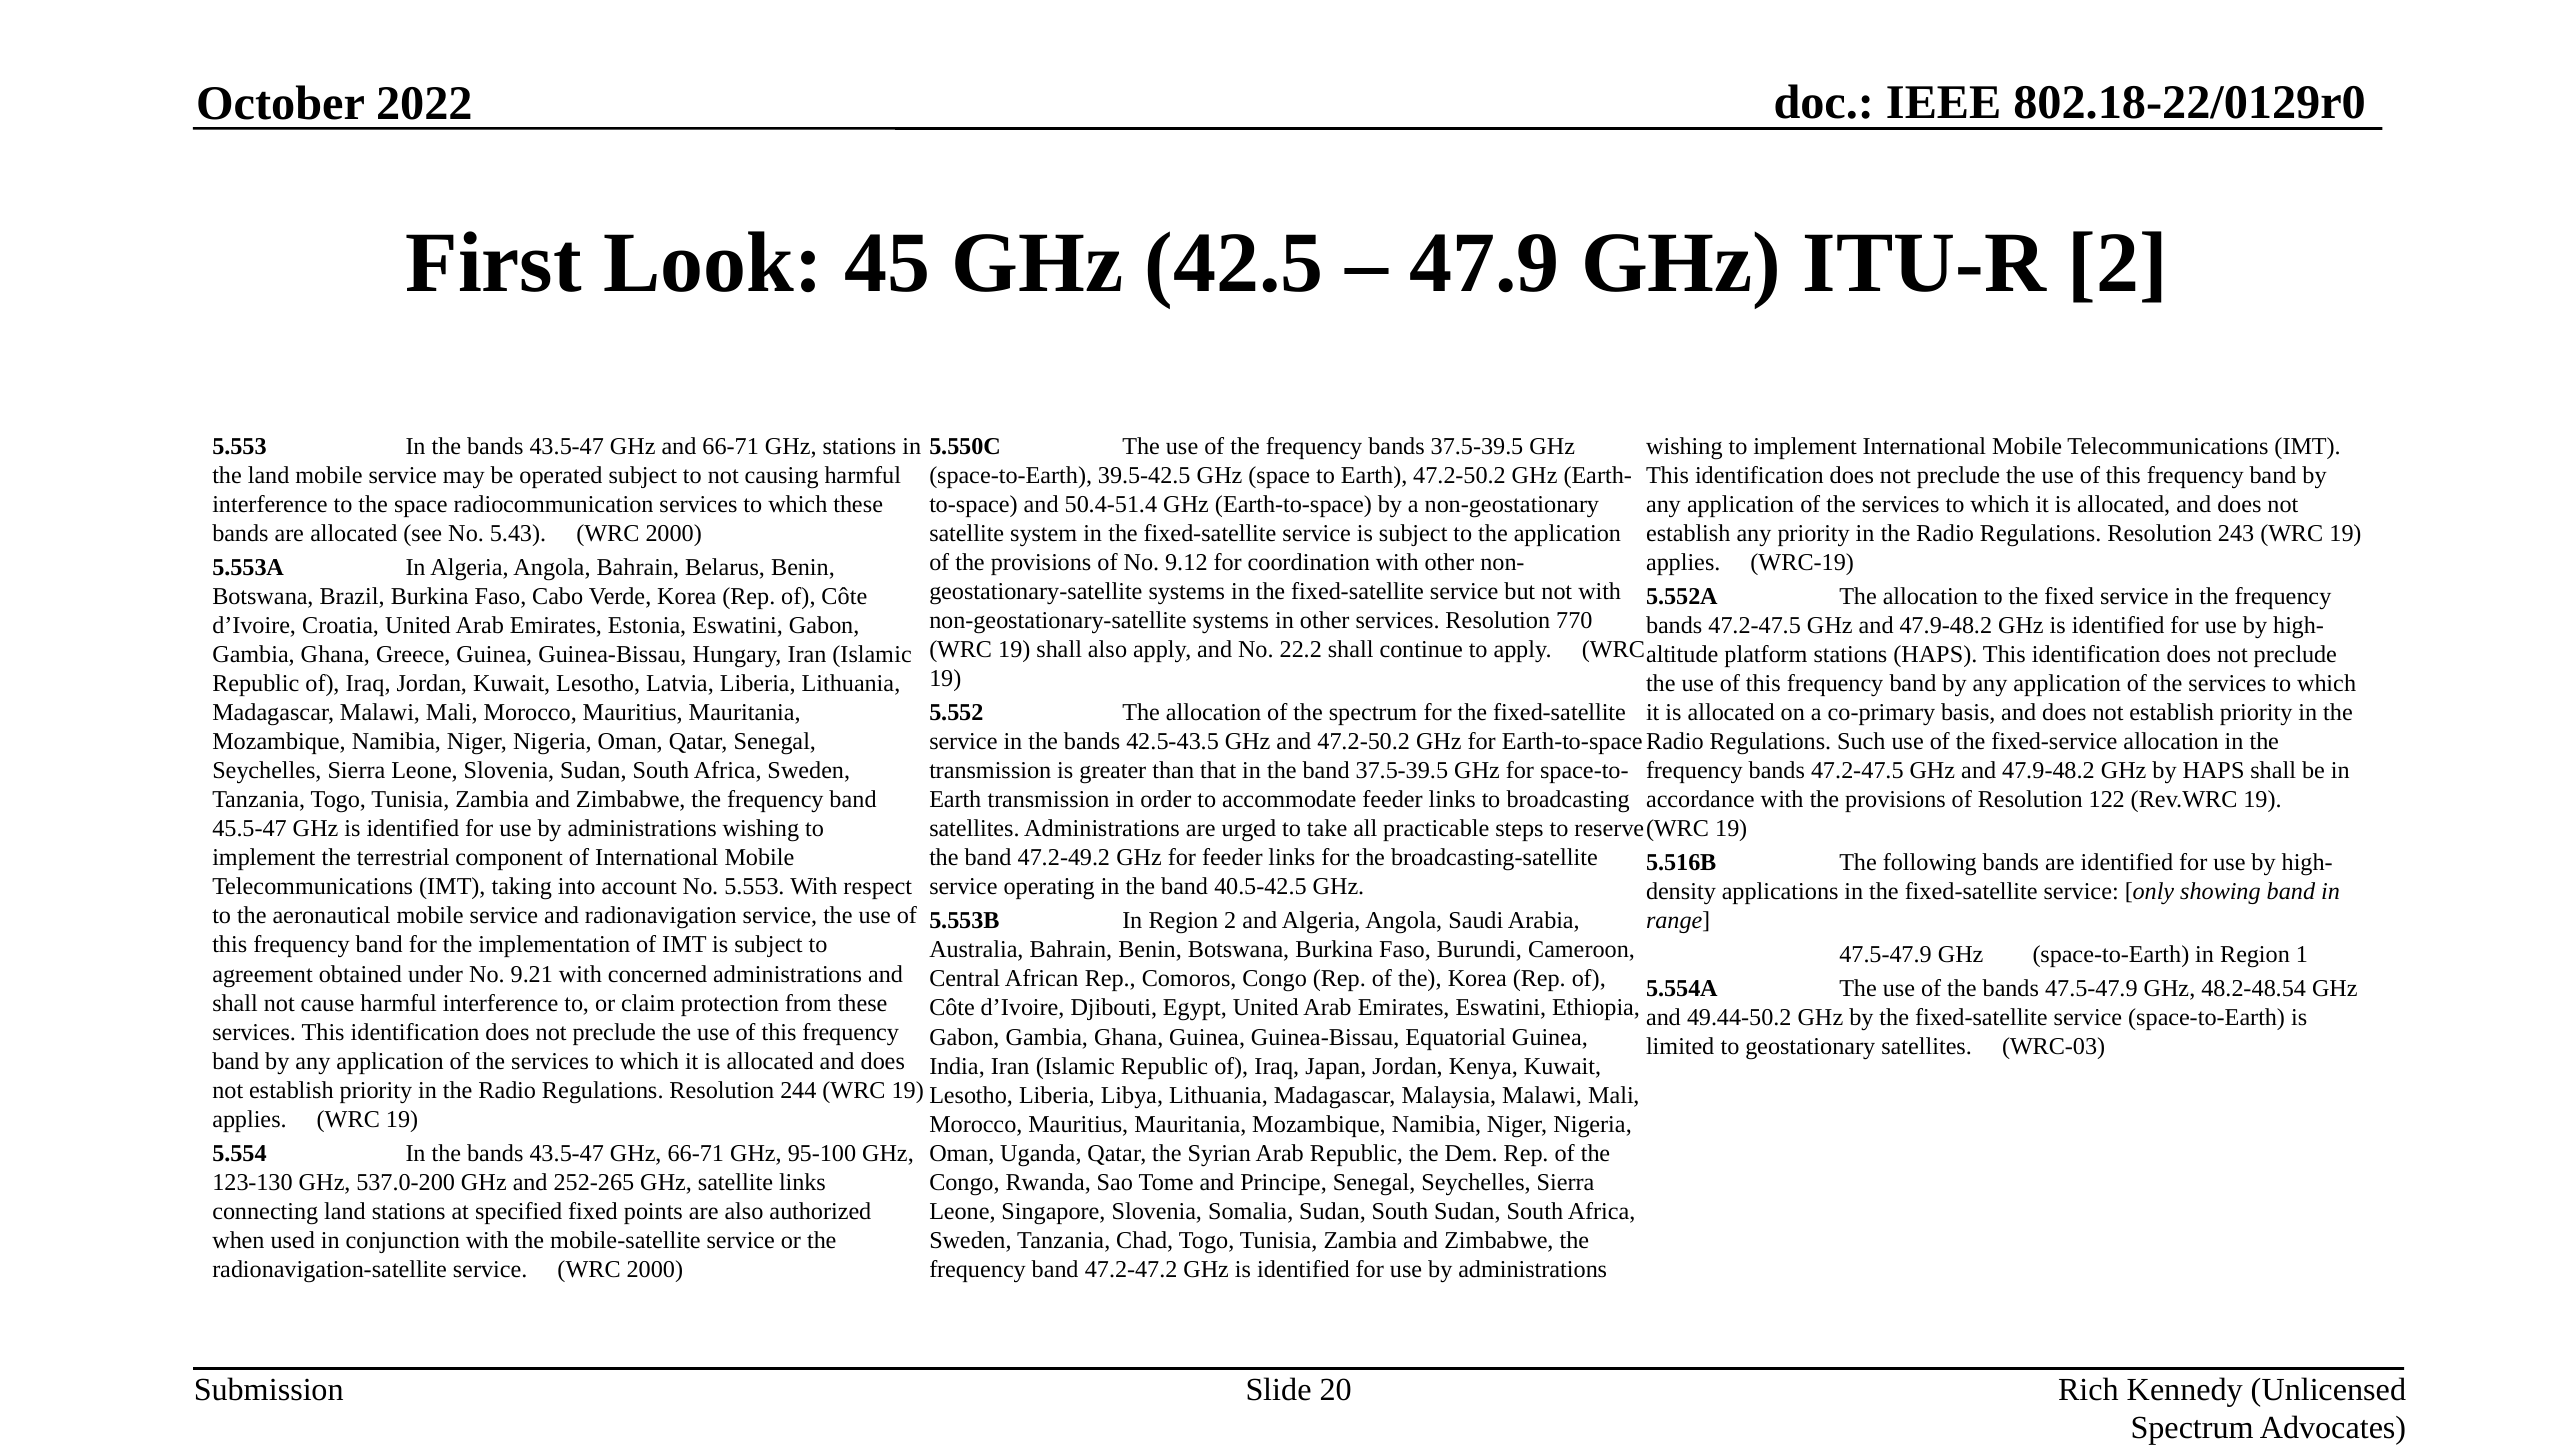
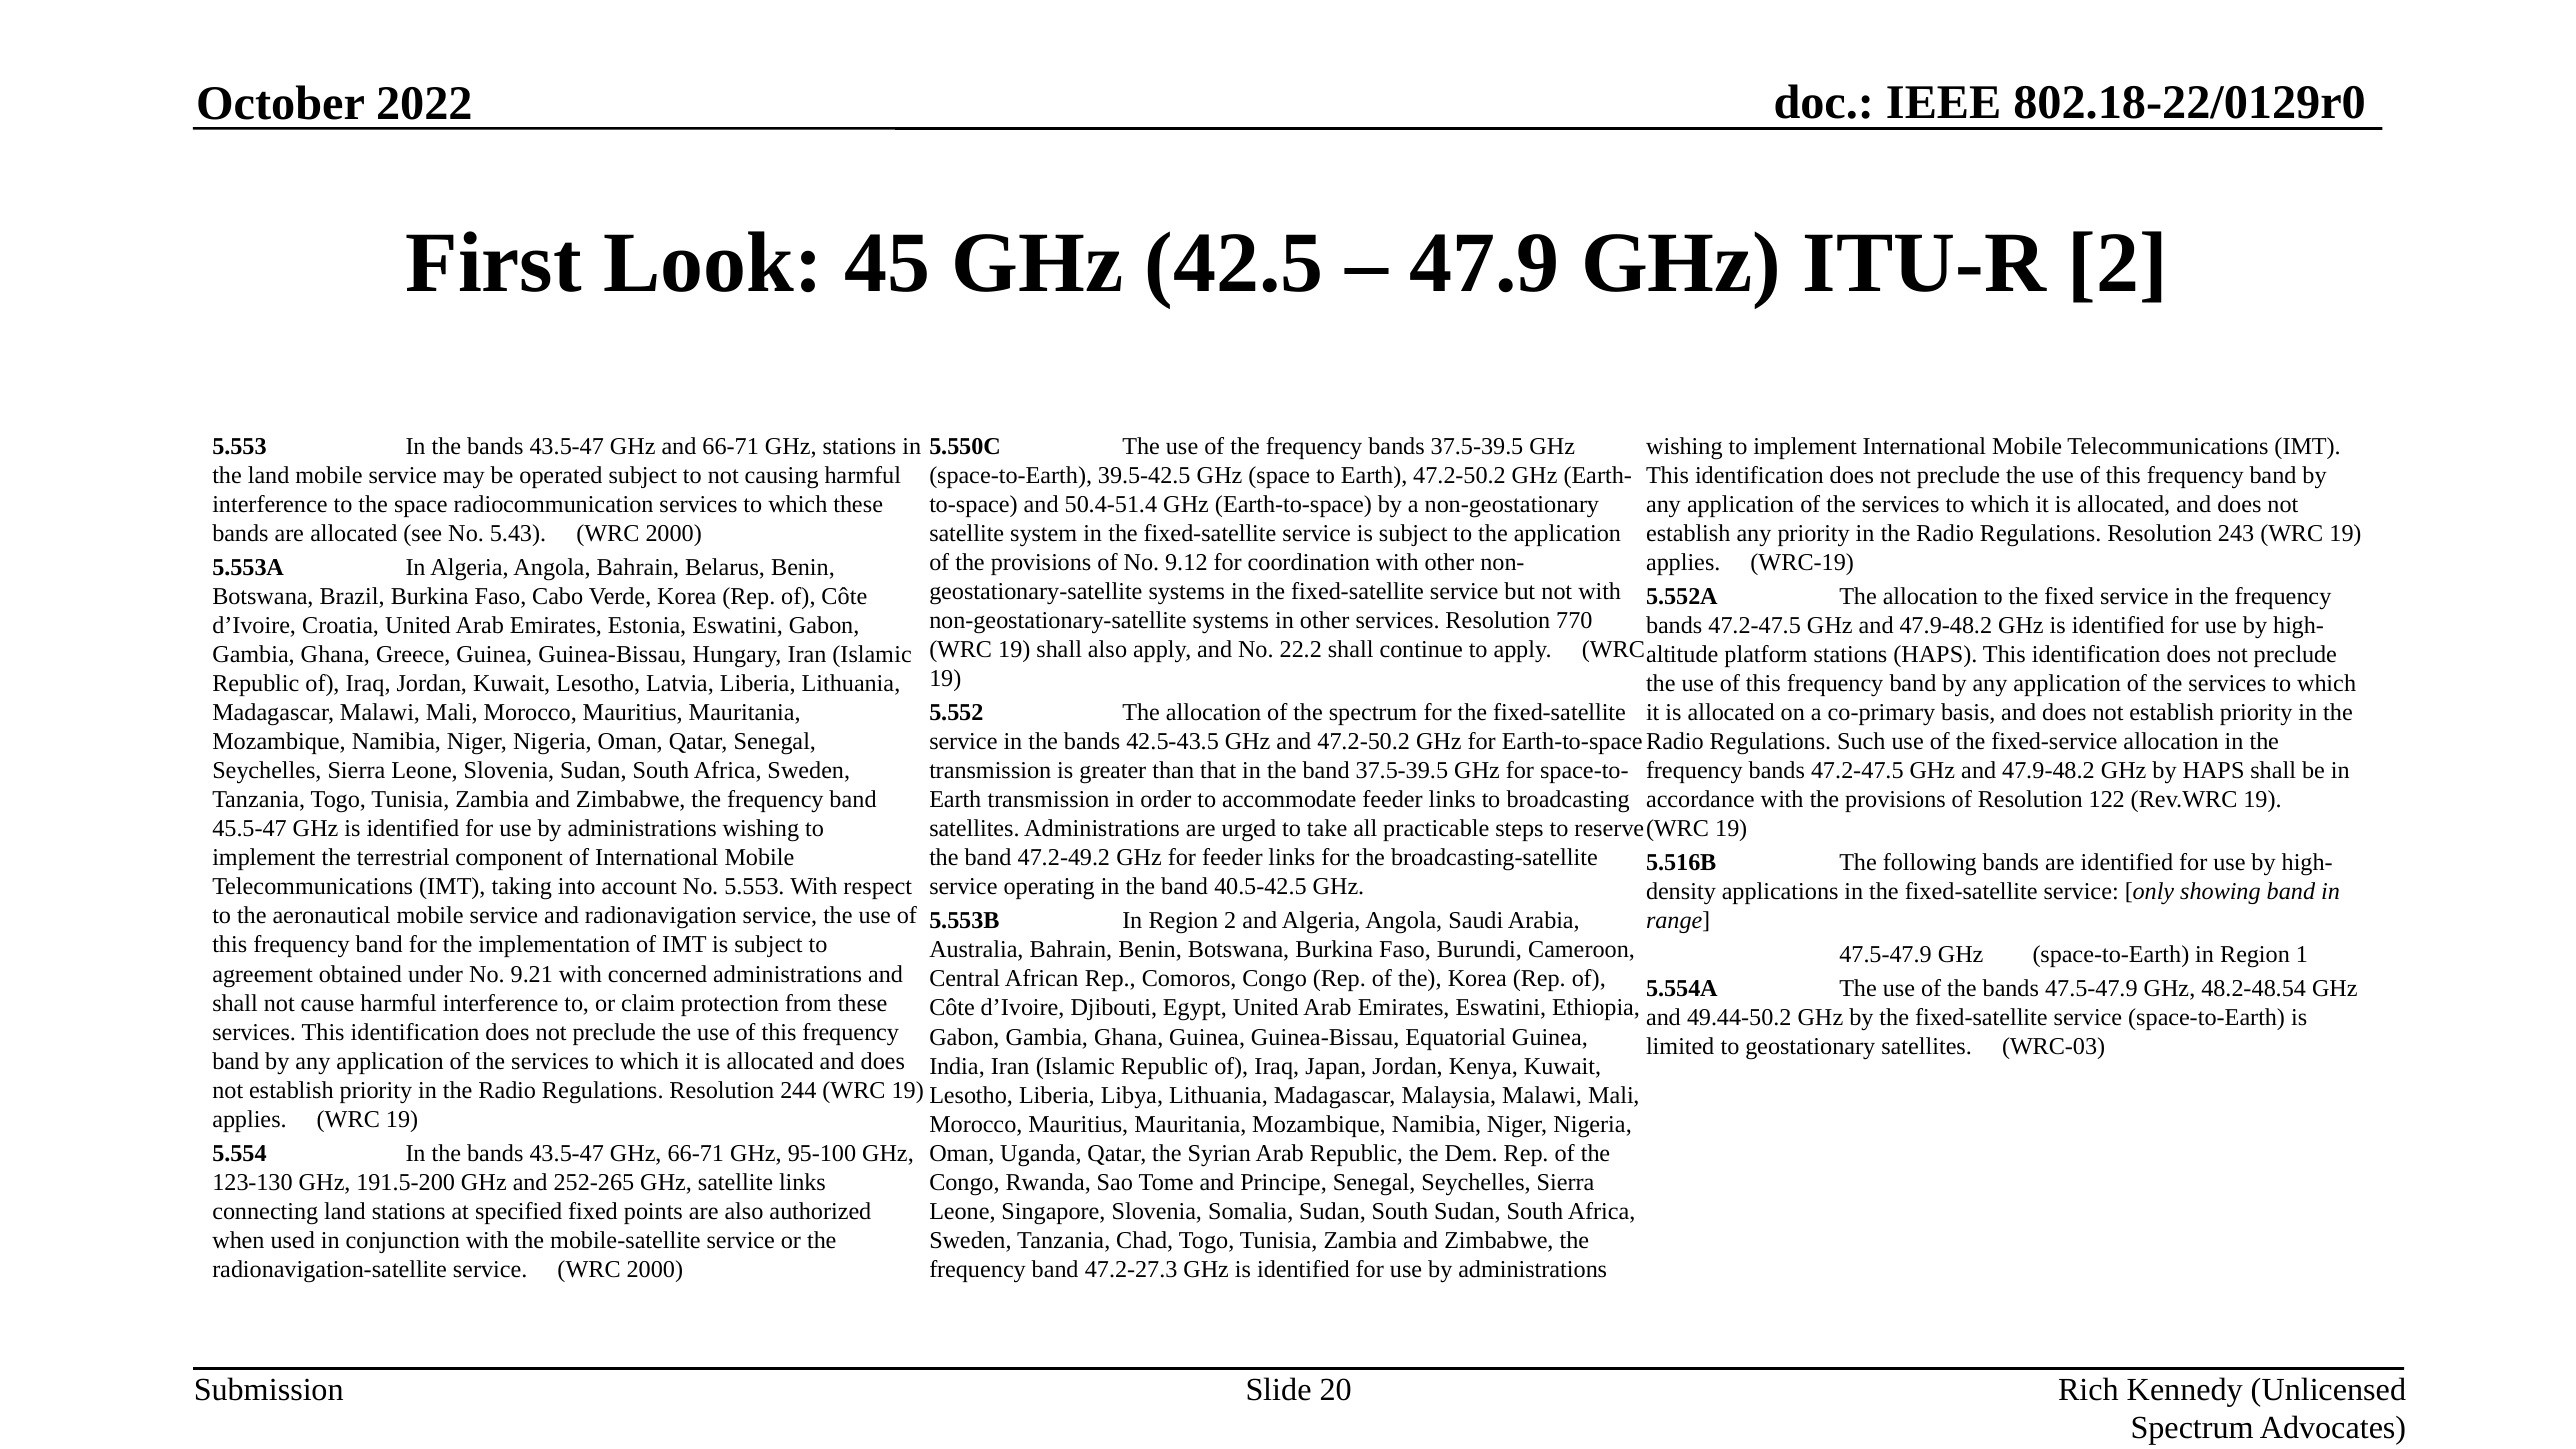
537.0-200: 537.0-200 -> 191.5-200
47.2-47.2: 47.2-47.2 -> 47.2-27.3
